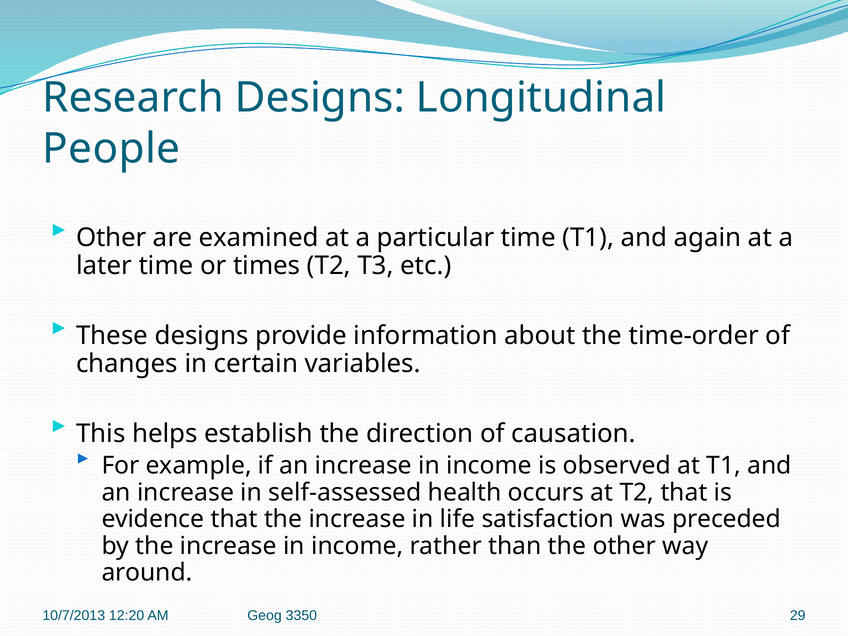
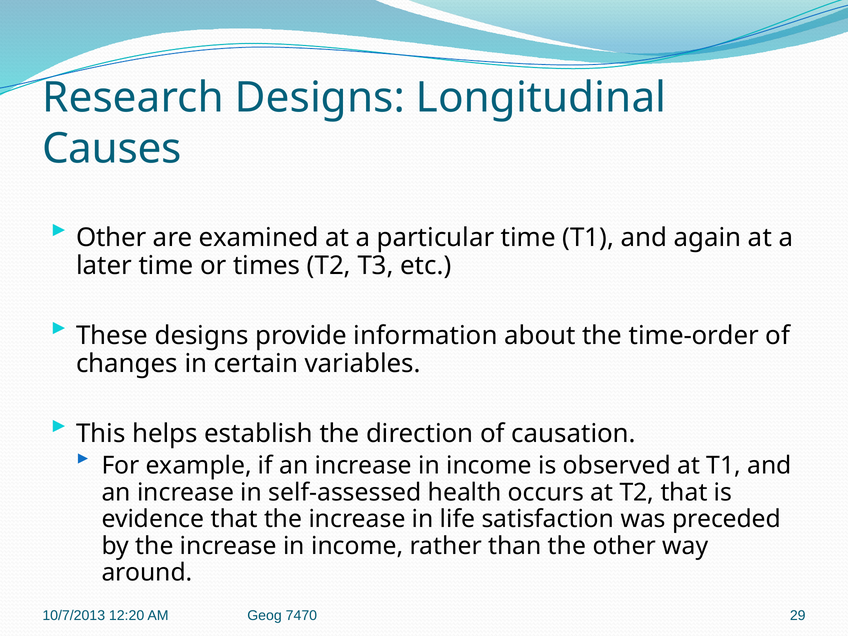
People: People -> Causes
3350: 3350 -> 7470
